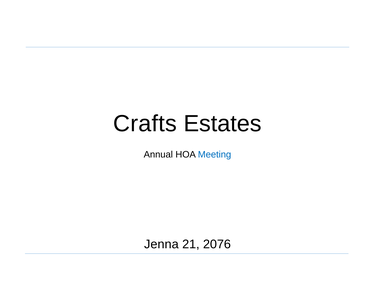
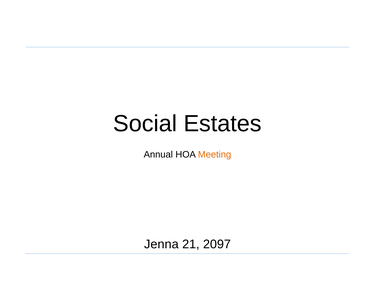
Crafts: Crafts -> Social
Meeting colour: blue -> orange
2076: 2076 -> 2097
